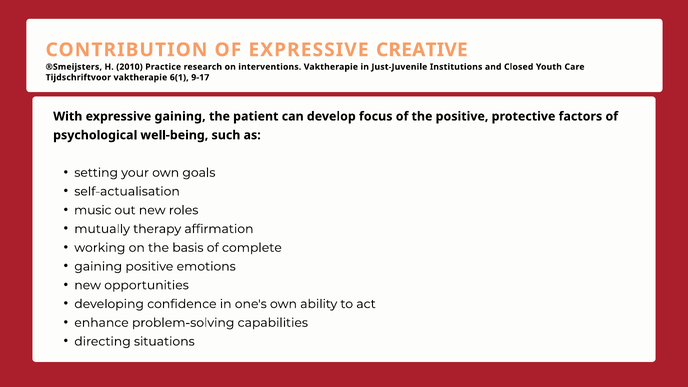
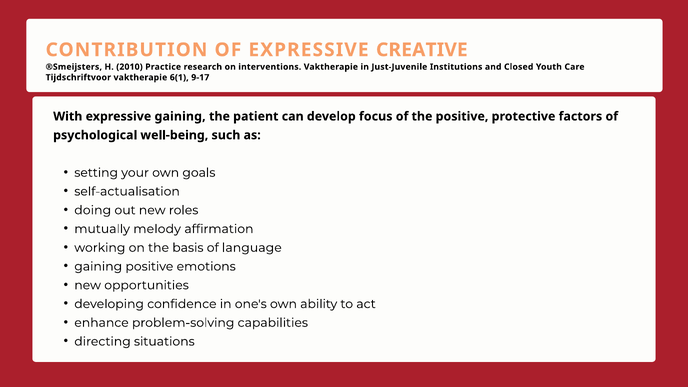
music: music -> doing
therapy: therapy -> melody
complete: complete -> language
